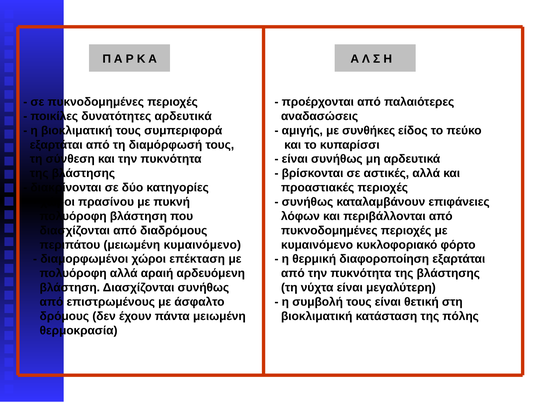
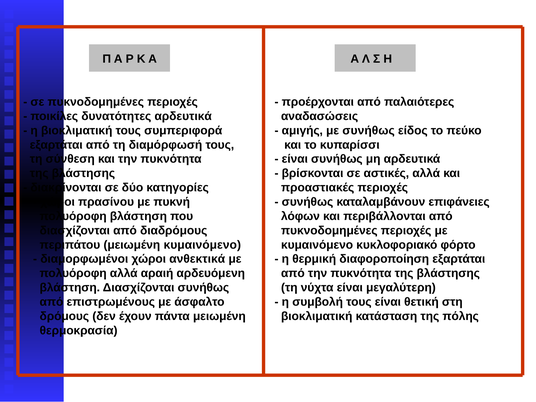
με συνθήκες: συνθήκες -> συνήθως
επέκταση: επέκταση -> ανθεκτικά
